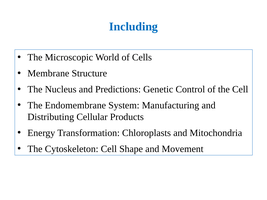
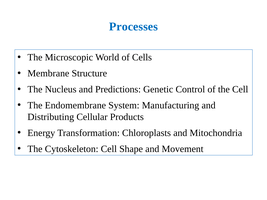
Including: Including -> Processes
